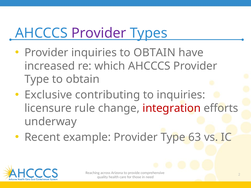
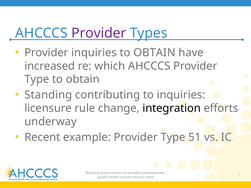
Exclusive: Exclusive -> Standing
integration colour: red -> black
63: 63 -> 51
